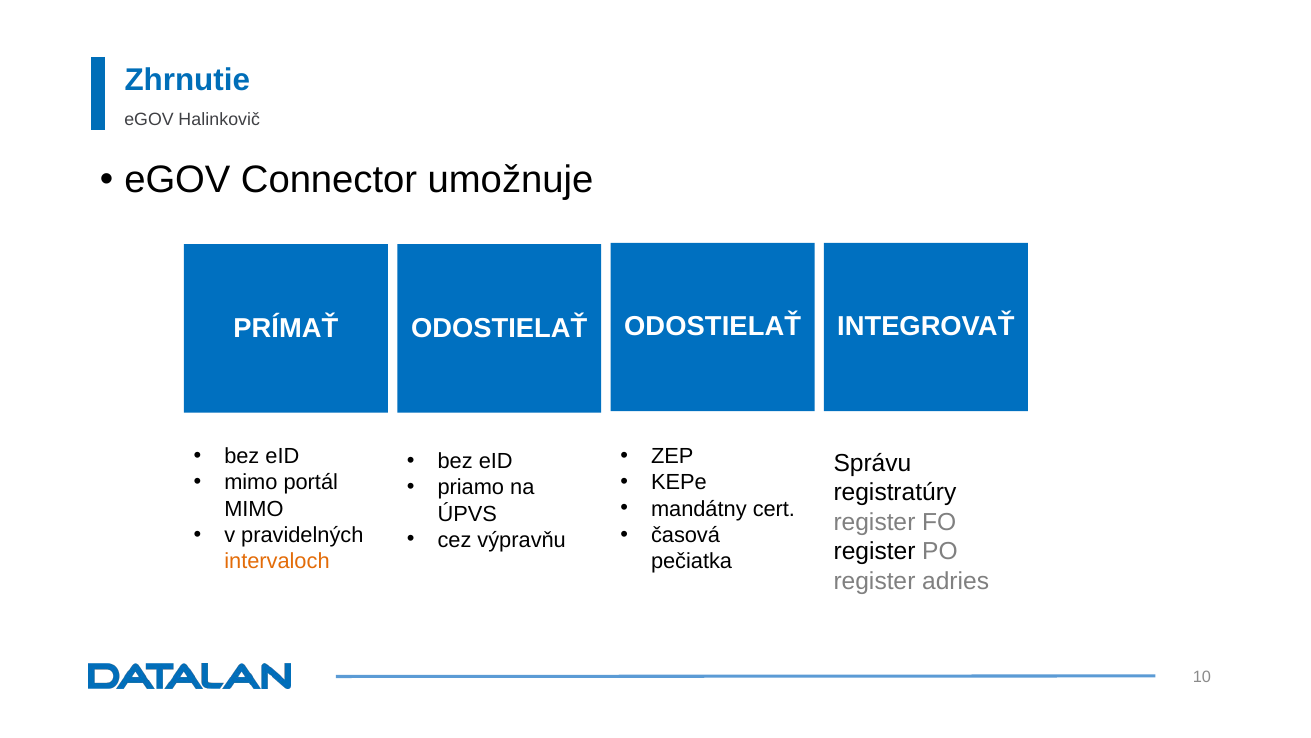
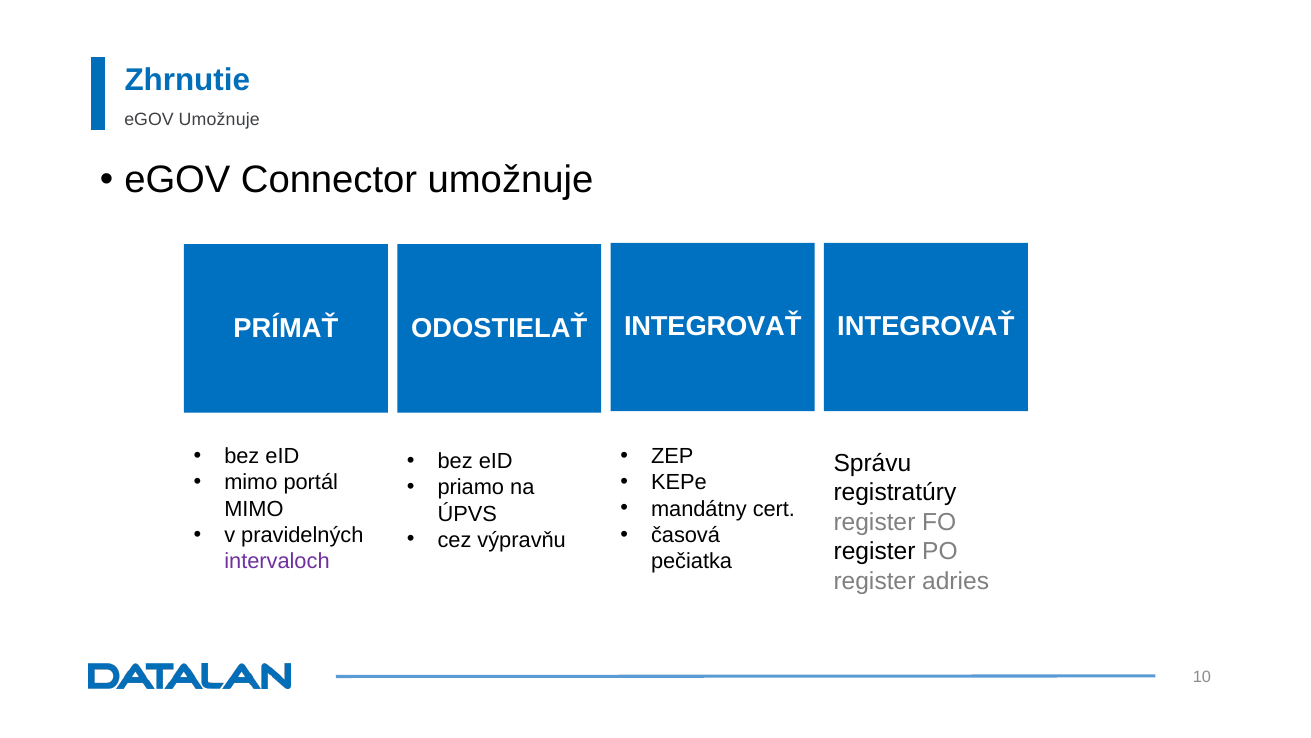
eGOV Halinkovič: Halinkovič -> Umožnuje
ODOSTIELAŤ ODOSTIELAŤ: ODOSTIELAŤ -> INTEGROVAŤ
intervaloch colour: orange -> purple
